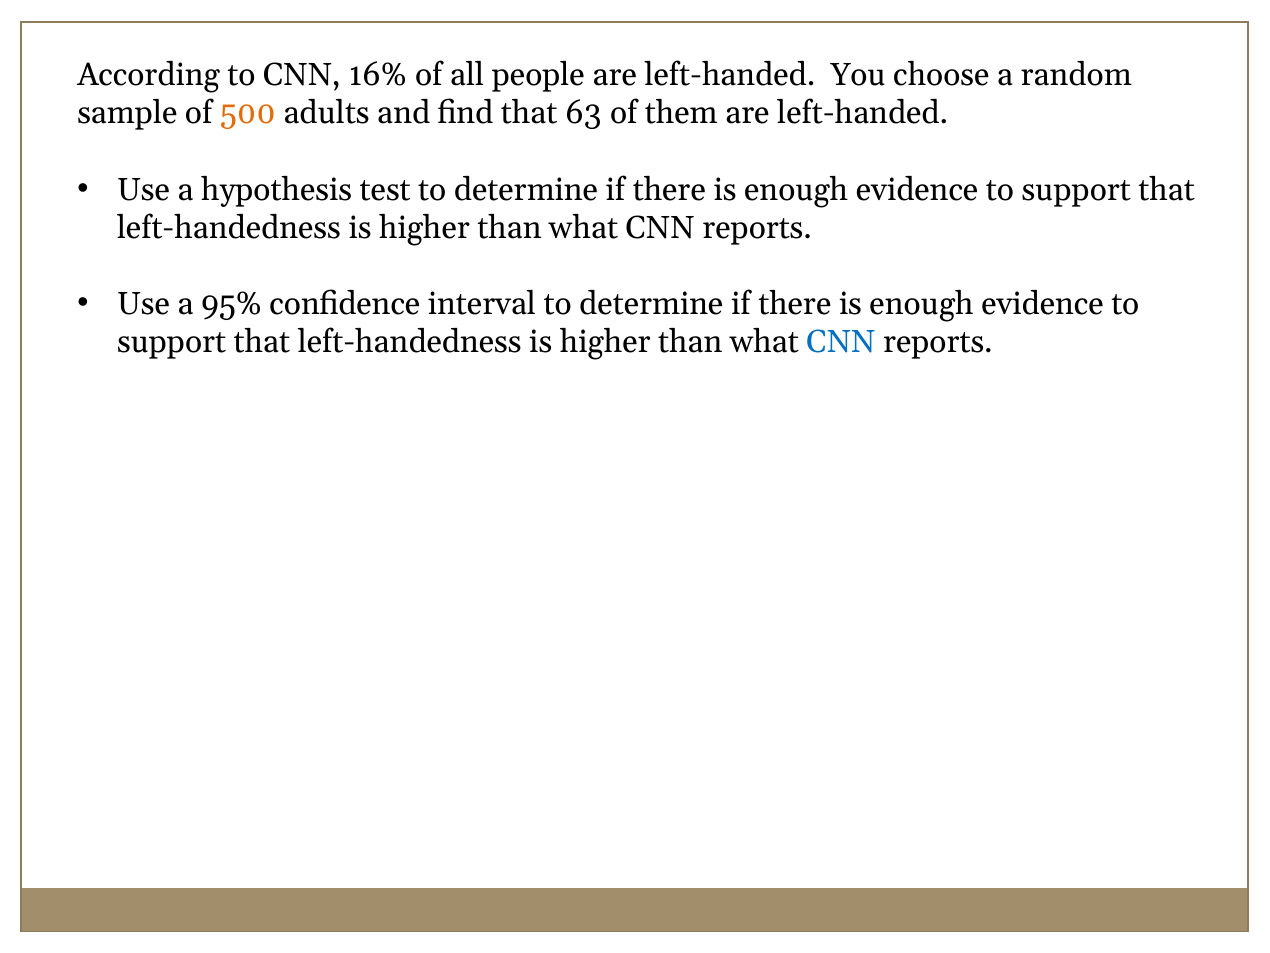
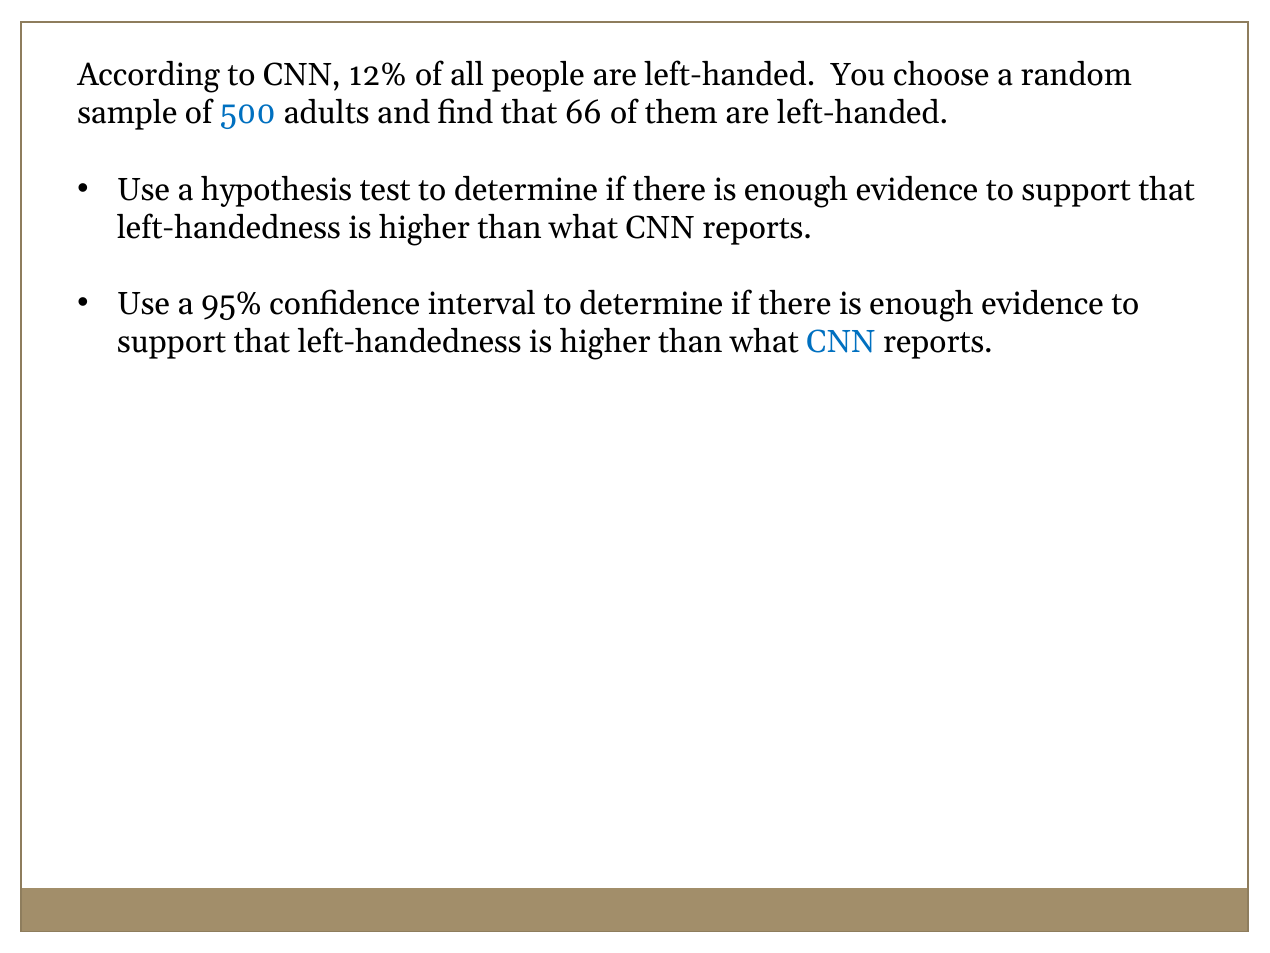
16%: 16% -> 12%
500 colour: orange -> blue
63: 63 -> 66
